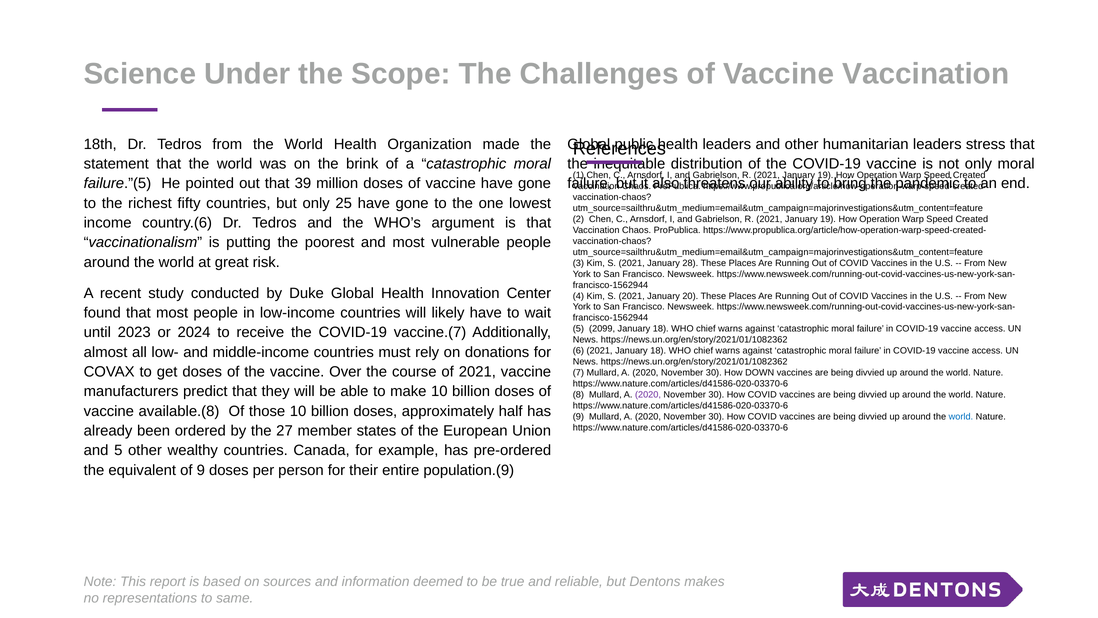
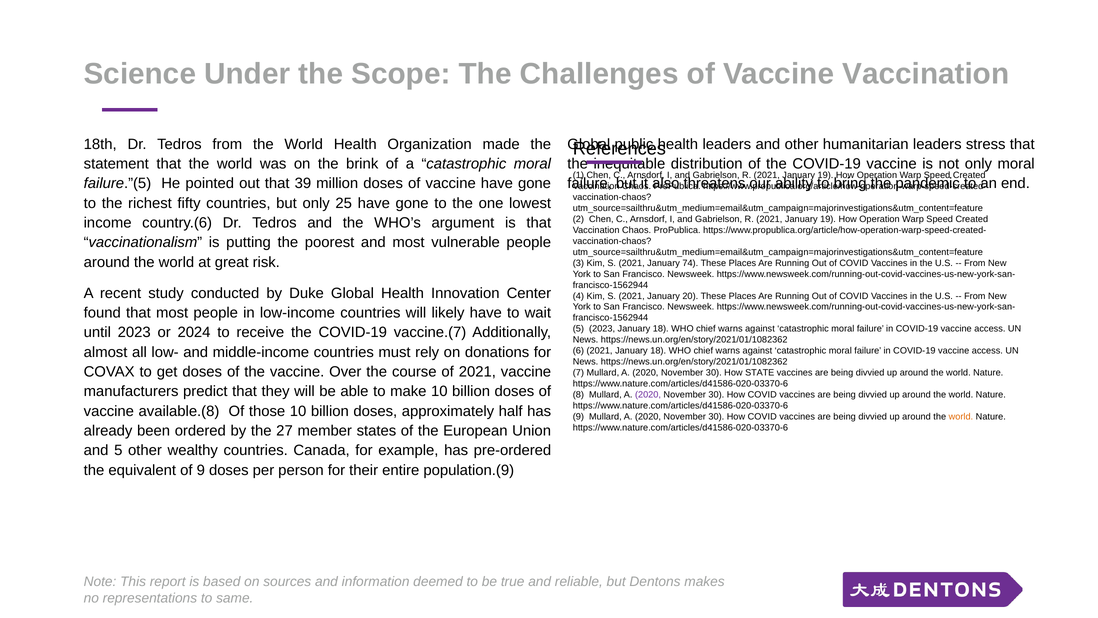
28: 28 -> 74
5 2099: 2099 -> 2023
DOWN: DOWN -> STATE
world at (961, 416) colour: blue -> orange
